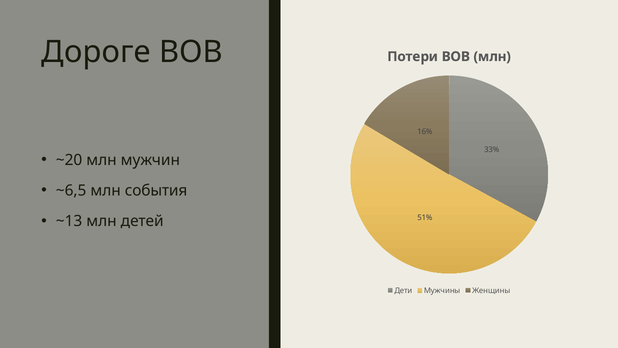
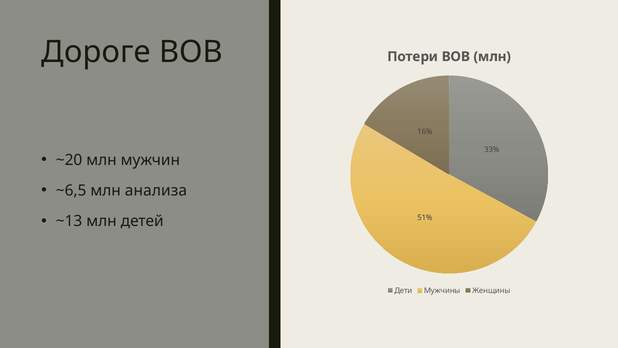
события: события -> анализа
